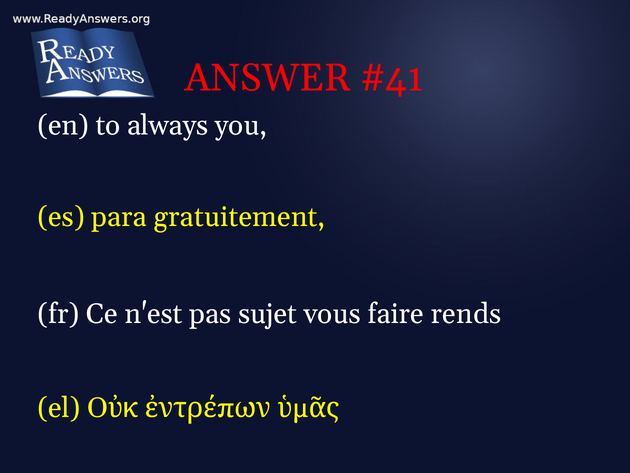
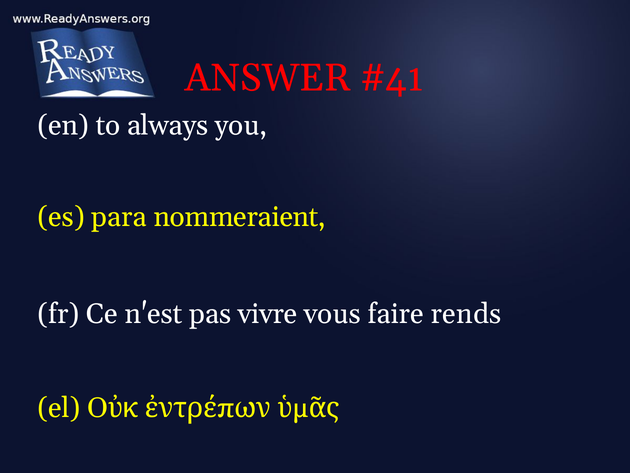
gratuitement: gratuitement -> nommeraient
sujet: sujet -> vivre
